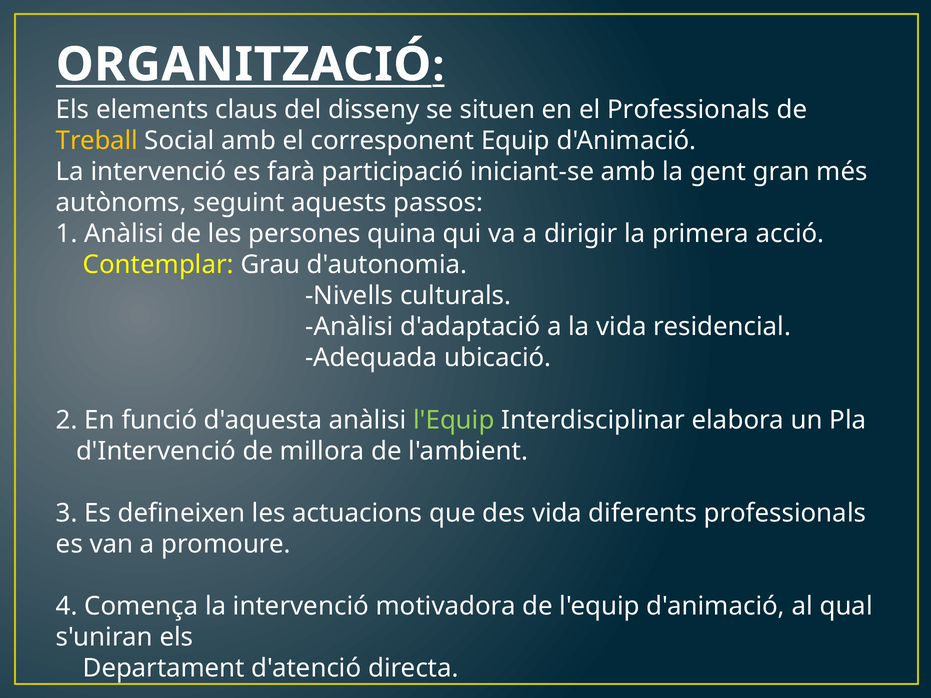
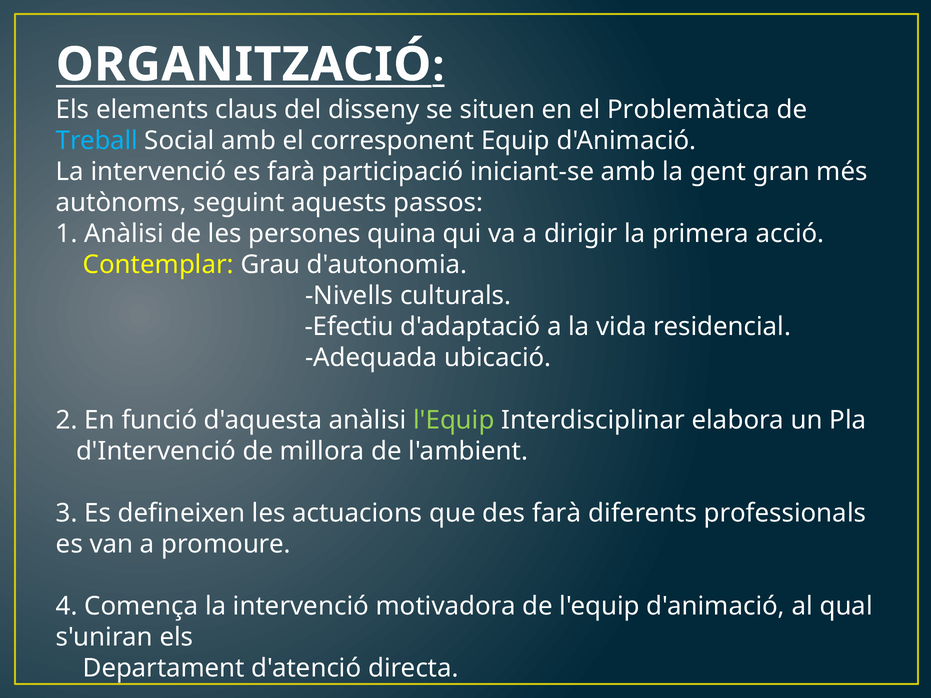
el Professionals: Professionals -> Problemàtica
Treball colour: yellow -> light blue
Anàlisi at (349, 327): Anàlisi -> Efectiu
des vida: vida -> farà
